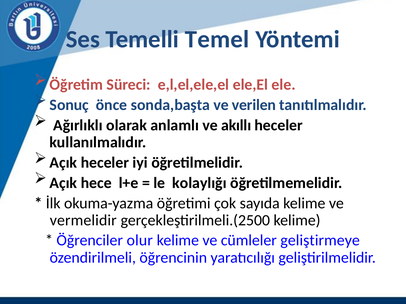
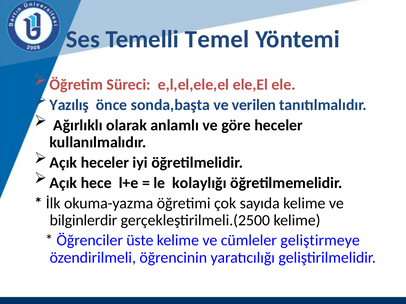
Sonuç: Sonuç -> Yazılış
akıllı: akıllı -> göre
vermelidir: vermelidir -> bilginlerdir
olur: olur -> üste
